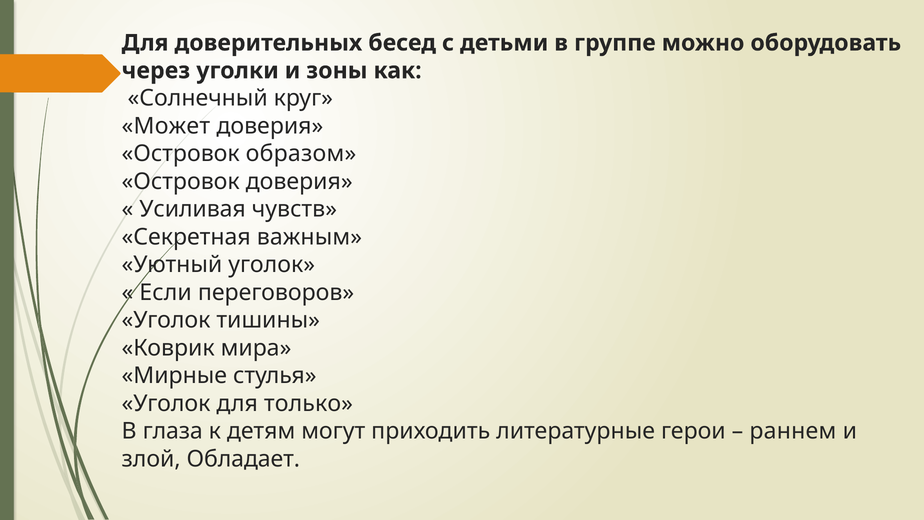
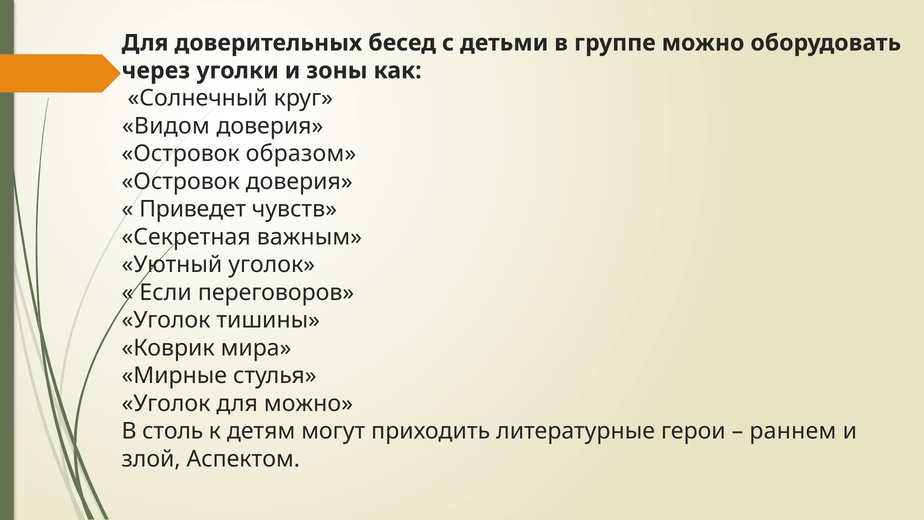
Может: Может -> Видом
Усиливая: Усиливая -> Приведет
для только: только -> можно
глаза: глаза -> столь
Обладает: Обладает -> Аспектом
